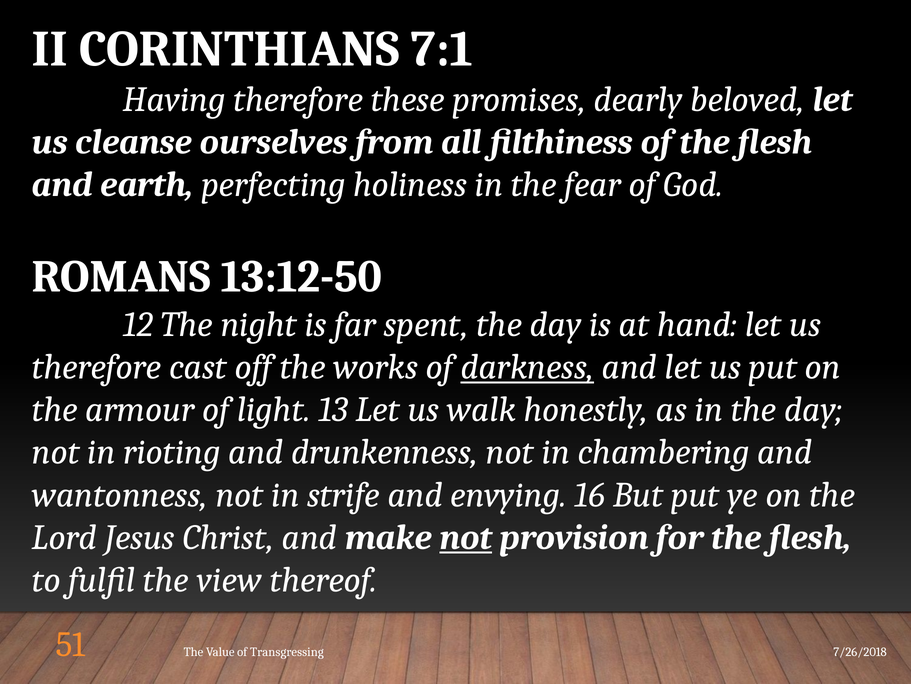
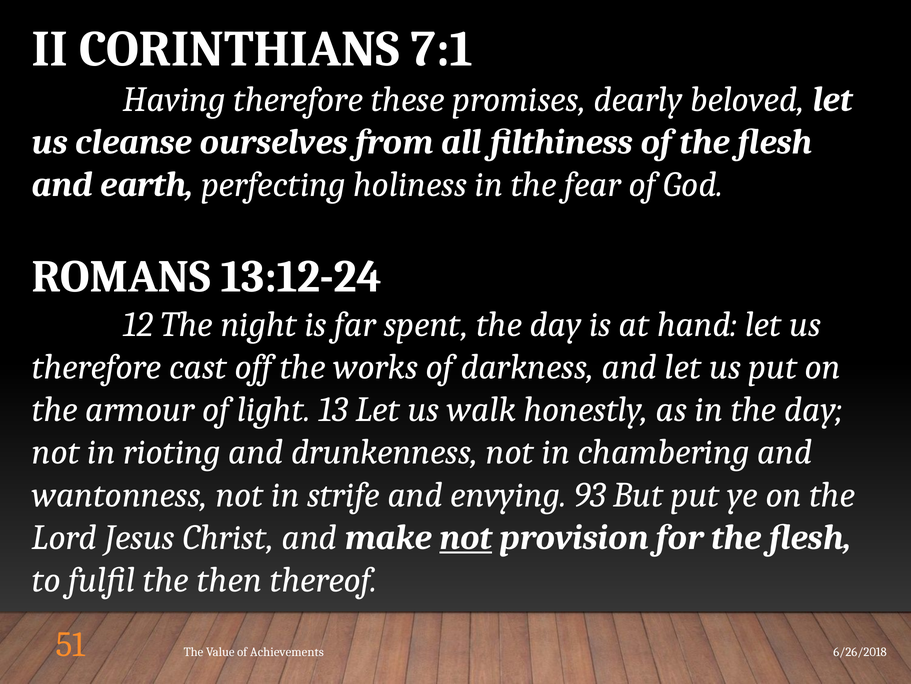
13:12-50: 13:12-50 -> 13:12-24
darkness underline: present -> none
16: 16 -> 93
view: view -> then
7/26/2018: 7/26/2018 -> 6/26/2018
Transgressing: Transgressing -> Achievements
